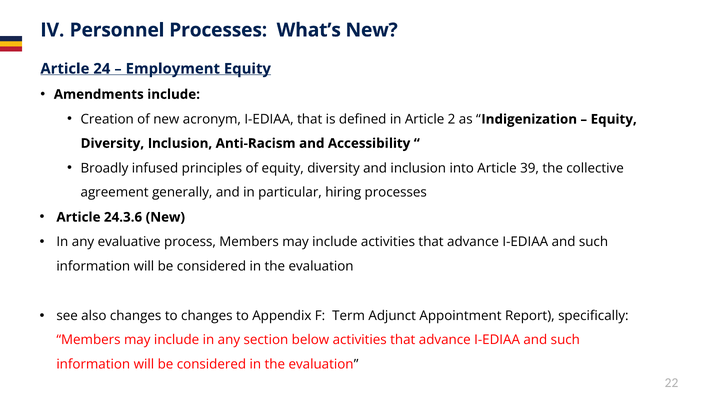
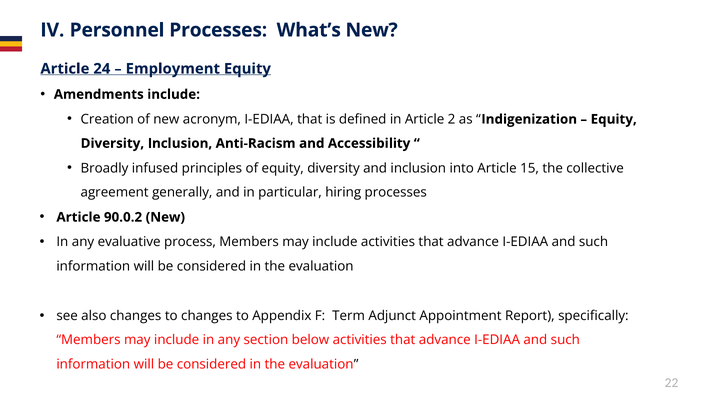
39: 39 -> 15
24.3.6: 24.3.6 -> 90.0.2
